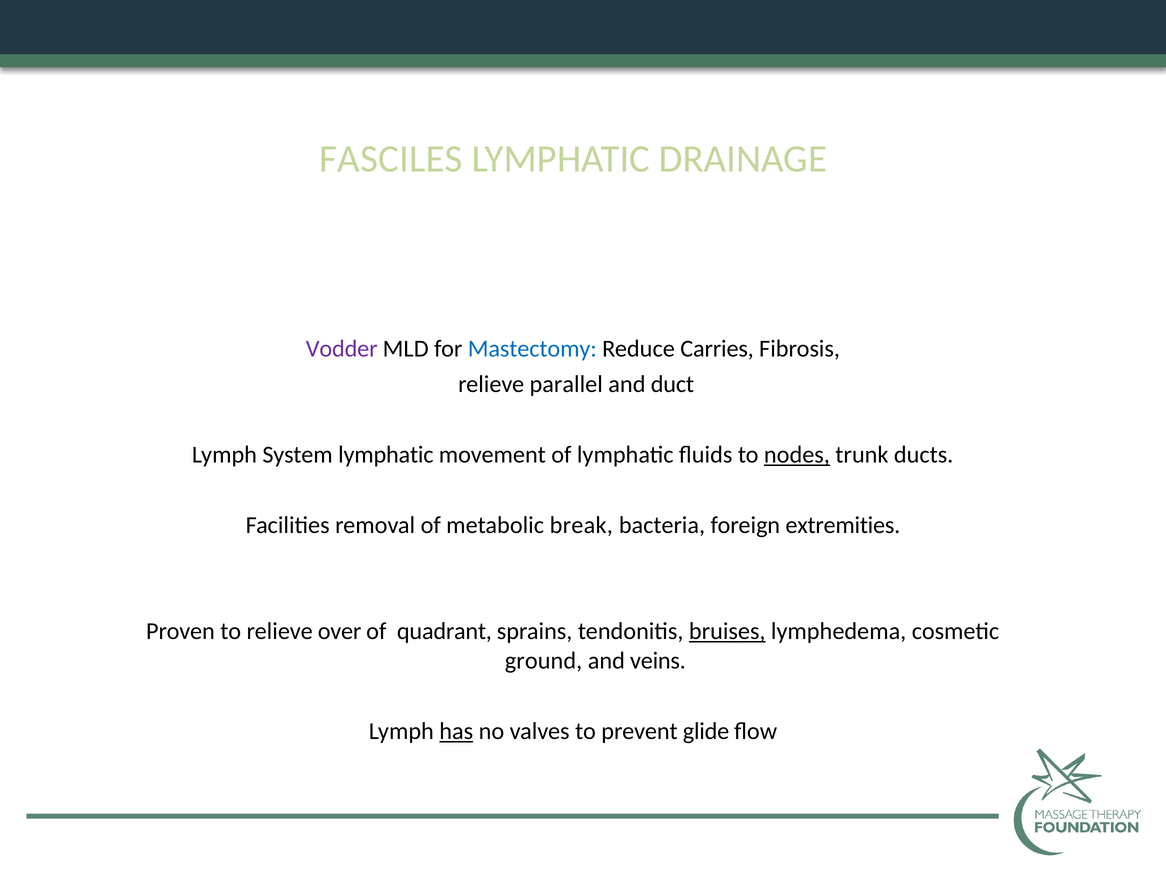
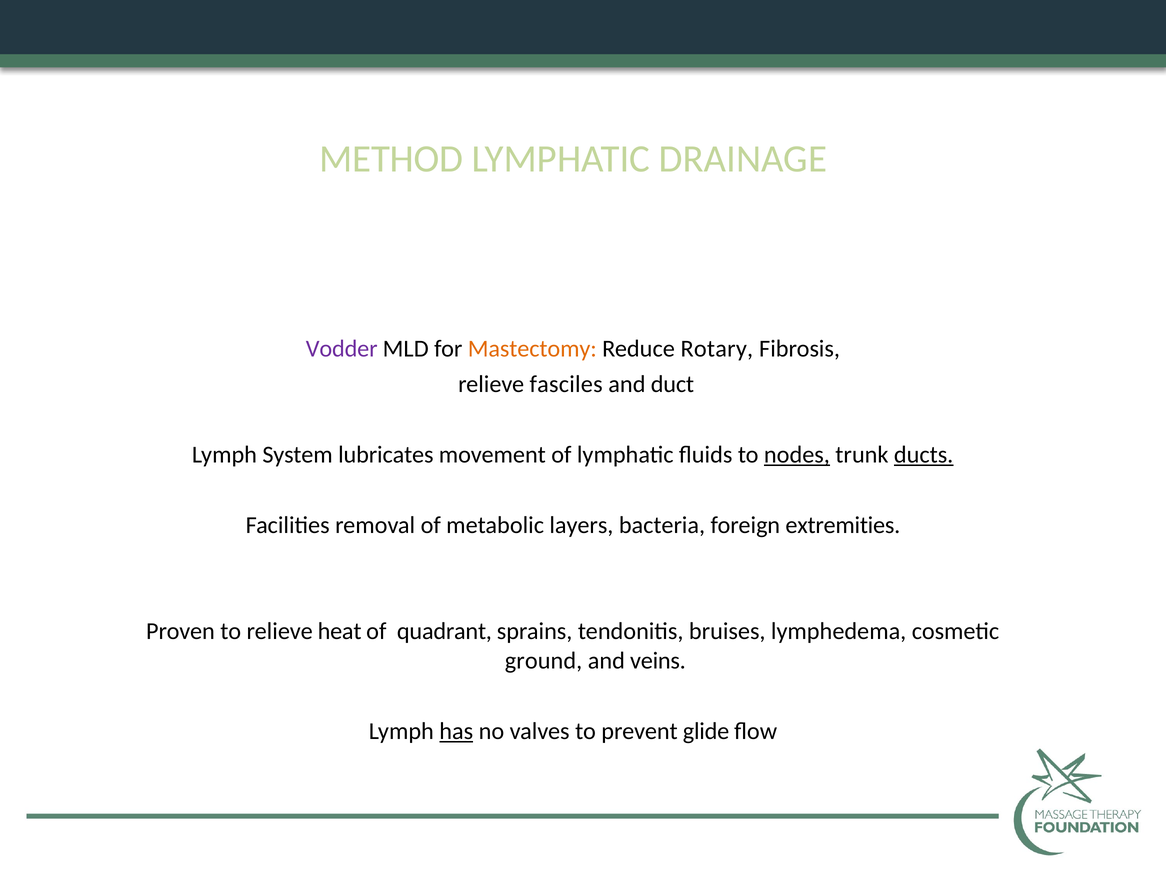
FASCILES: FASCILES -> METHOD
Mastectomy colour: blue -> orange
Carries: Carries -> Rotary
parallel: parallel -> fasciles
System lymphatic: lymphatic -> lubricates
ducts underline: none -> present
break: break -> layers
over: over -> heat
bruises underline: present -> none
